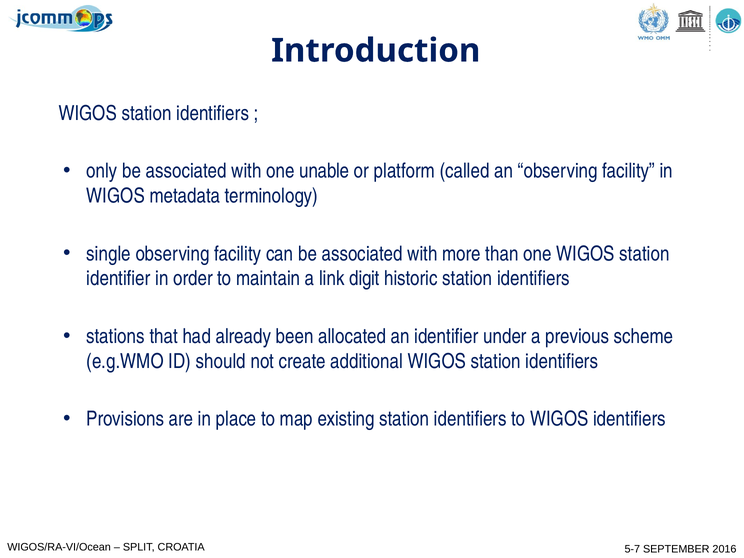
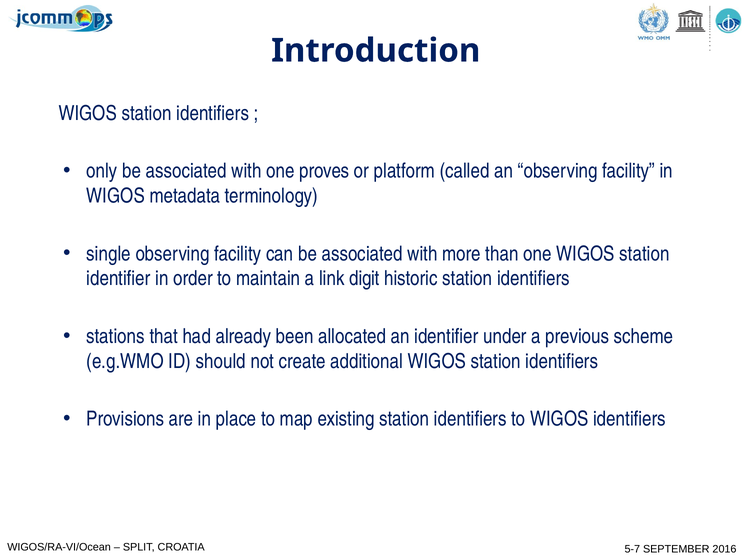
unable: unable -> proves
